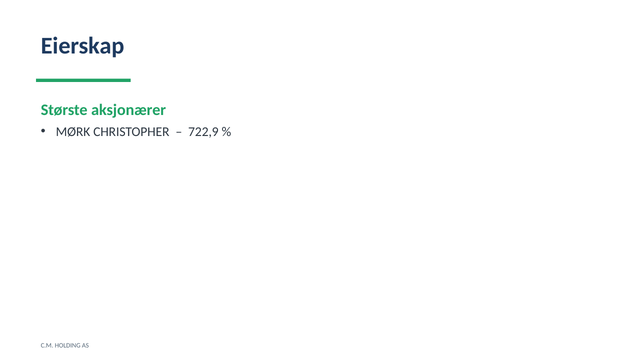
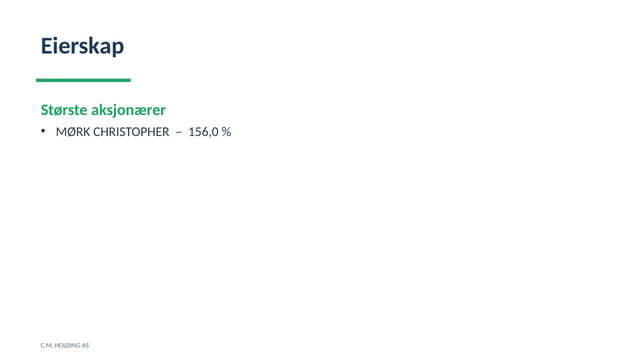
722,9: 722,9 -> 156,0
